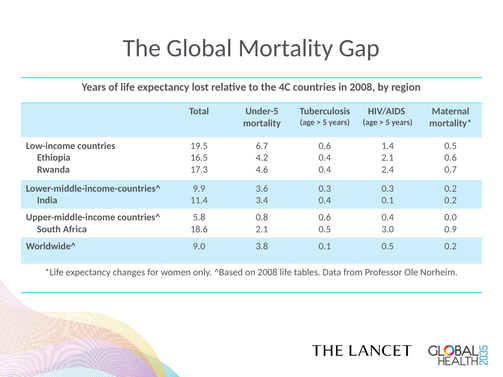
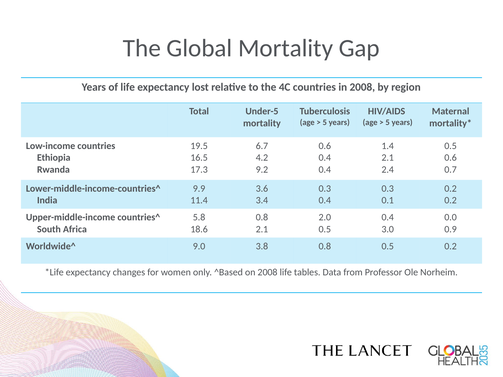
4.6: 4.6 -> 9.2
0.6 at (325, 217): 0.6 -> 2.0
3.8 0.1: 0.1 -> 0.8
